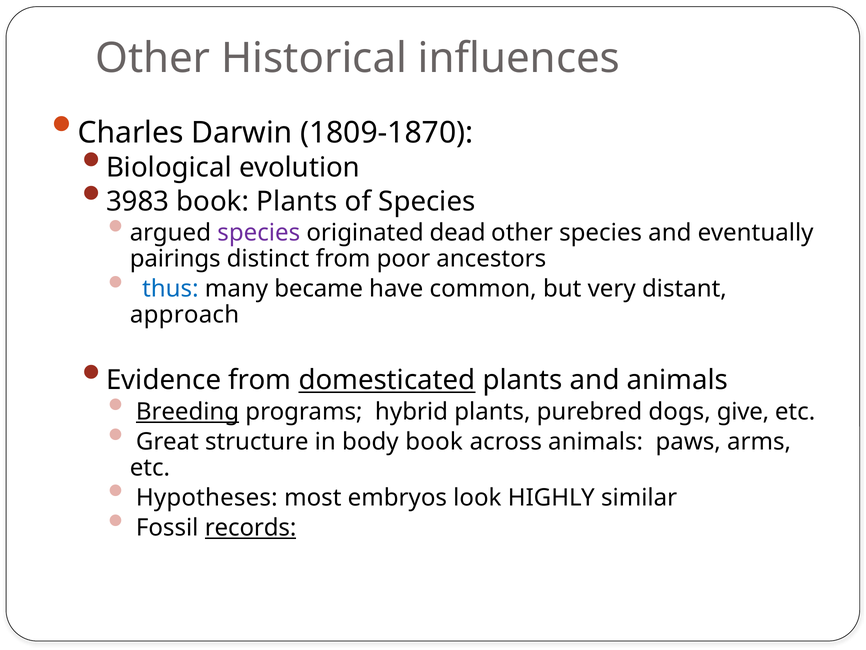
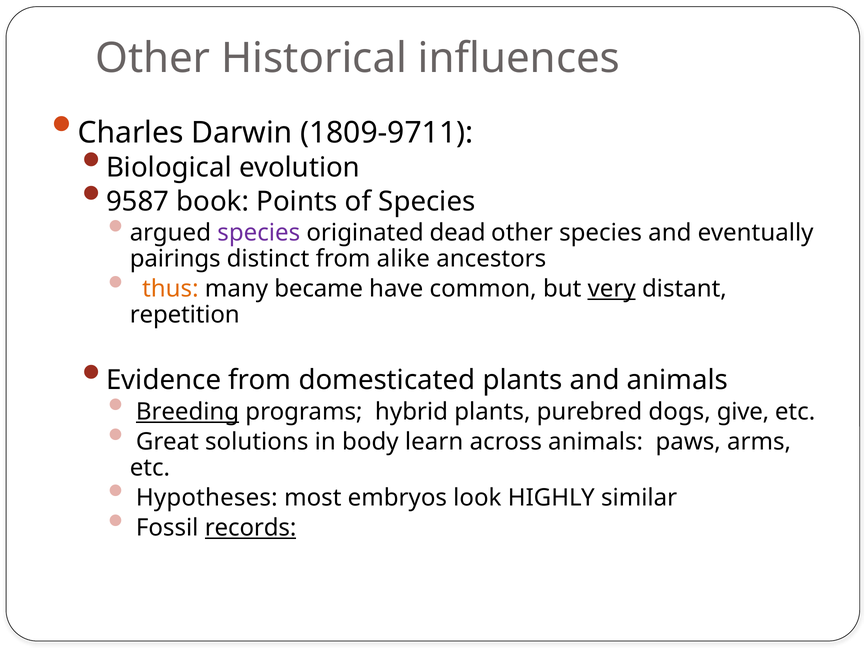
1809-1870: 1809-1870 -> 1809-9711
3983: 3983 -> 9587
book Plants: Plants -> Points
poor: poor -> alike
thus colour: blue -> orange
very underline: none -> present
approach: approach -> repetition
domesticated underline: present -> none
structure: structure -> solutions
body book: book -> learn
